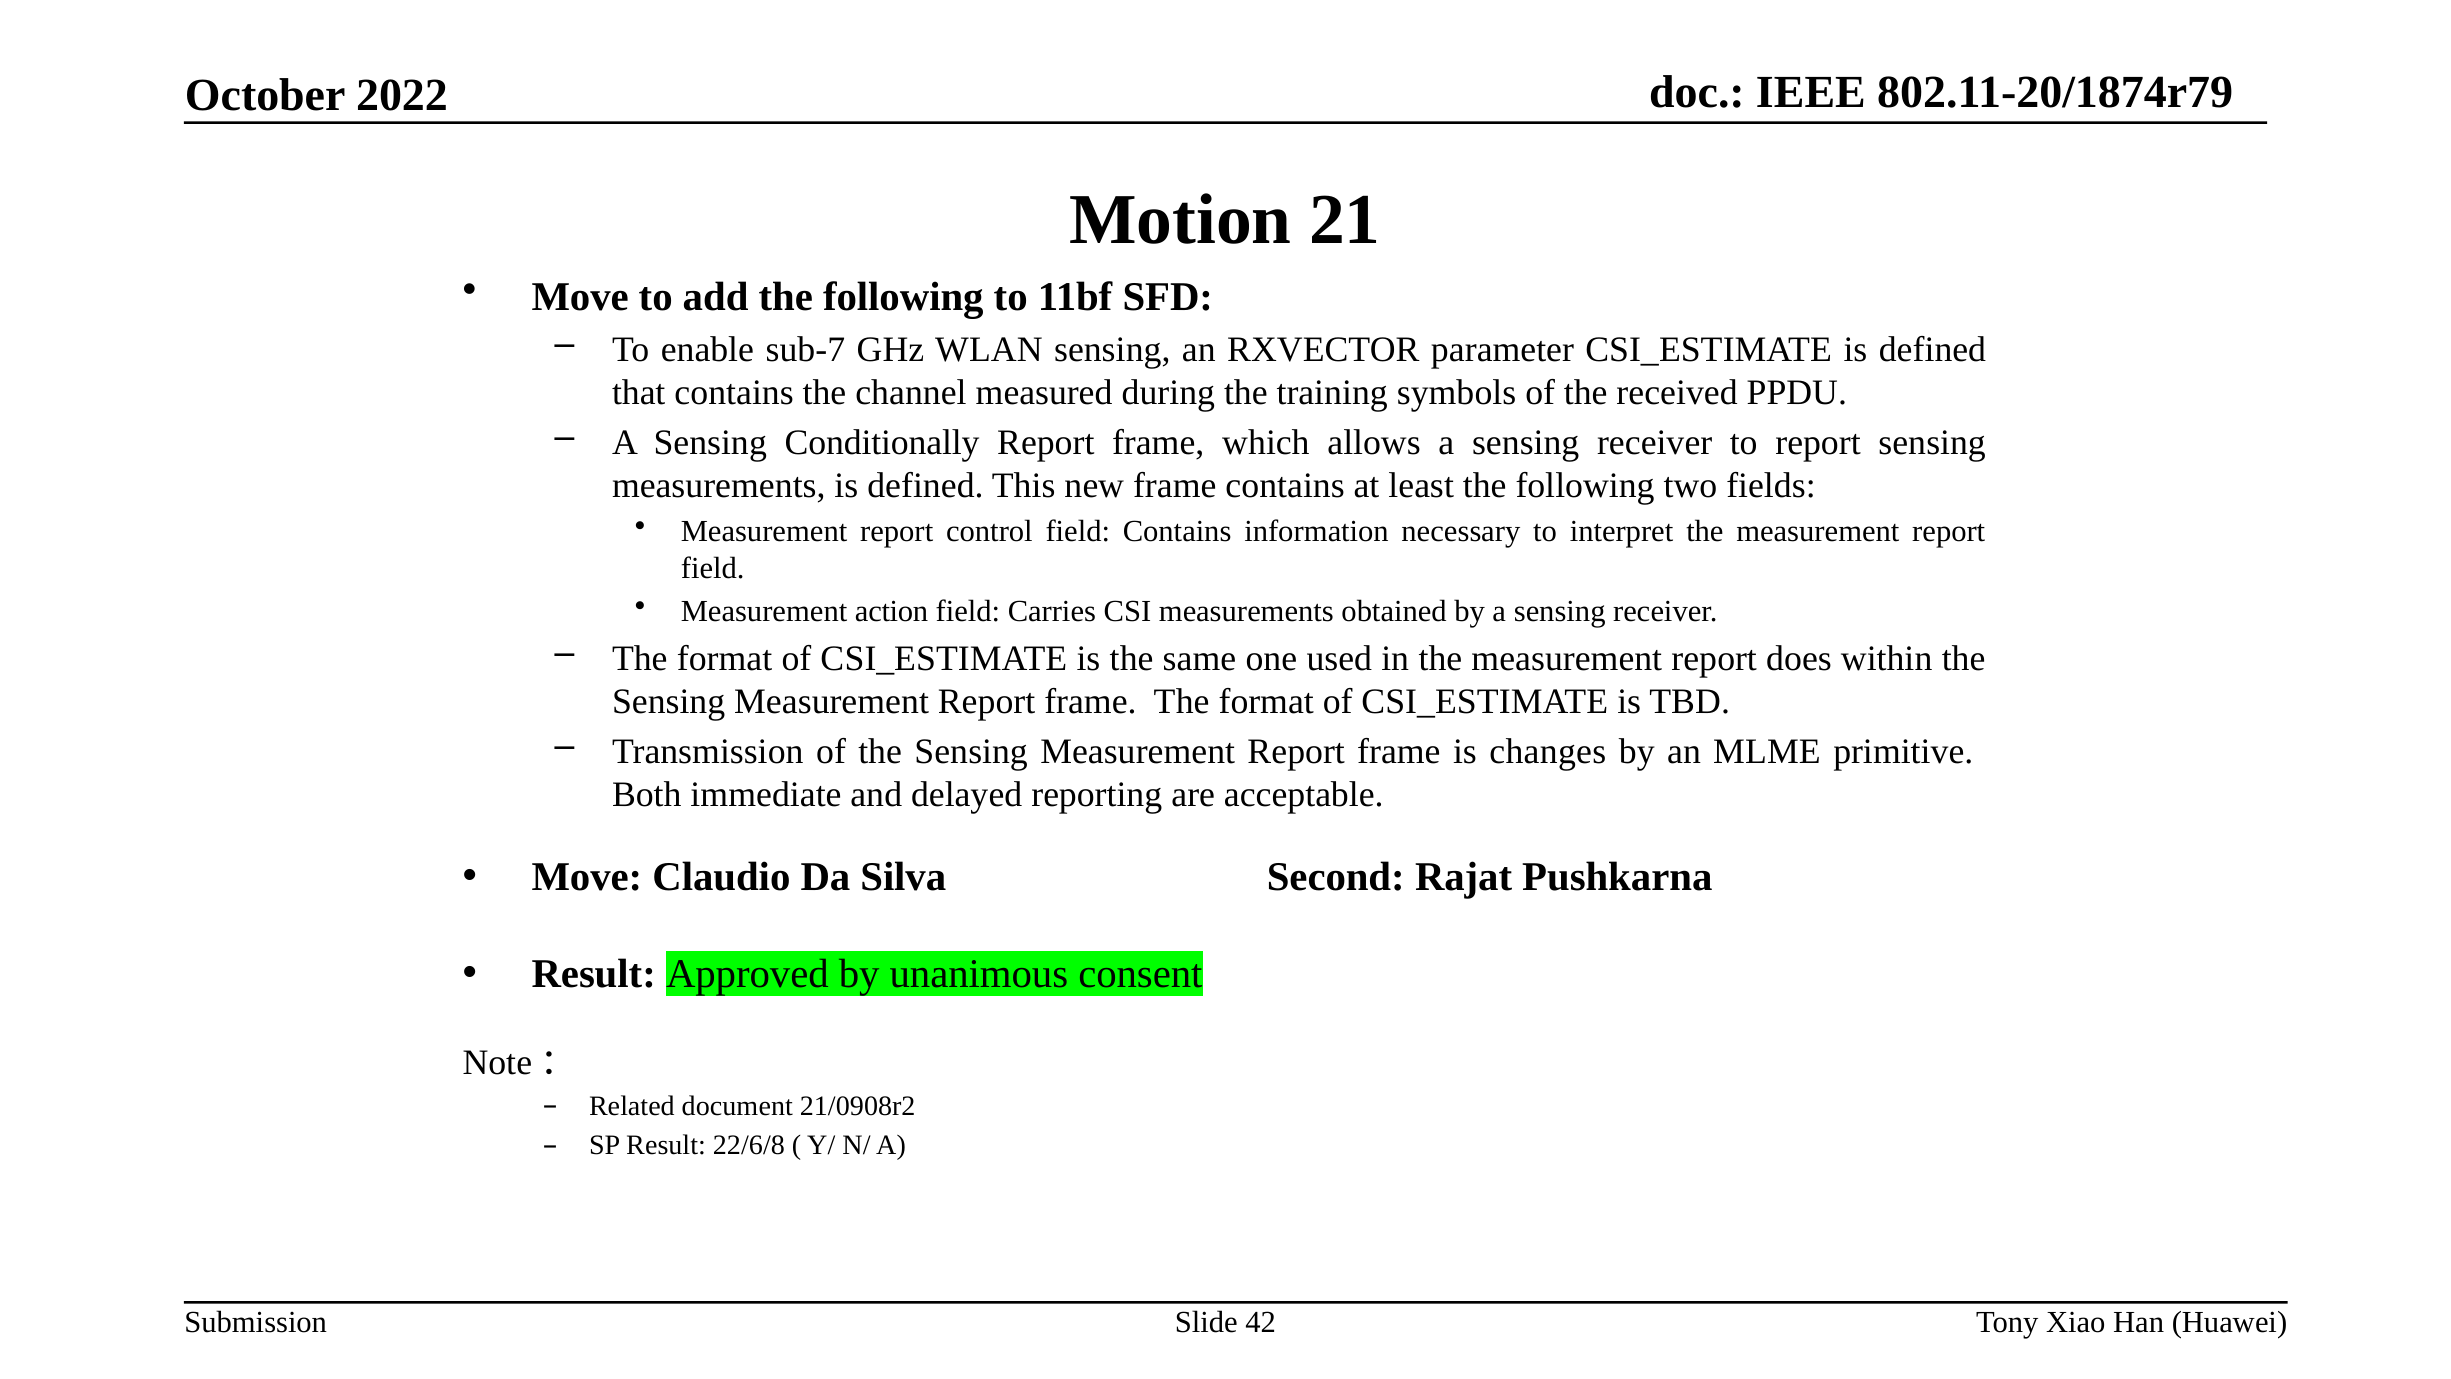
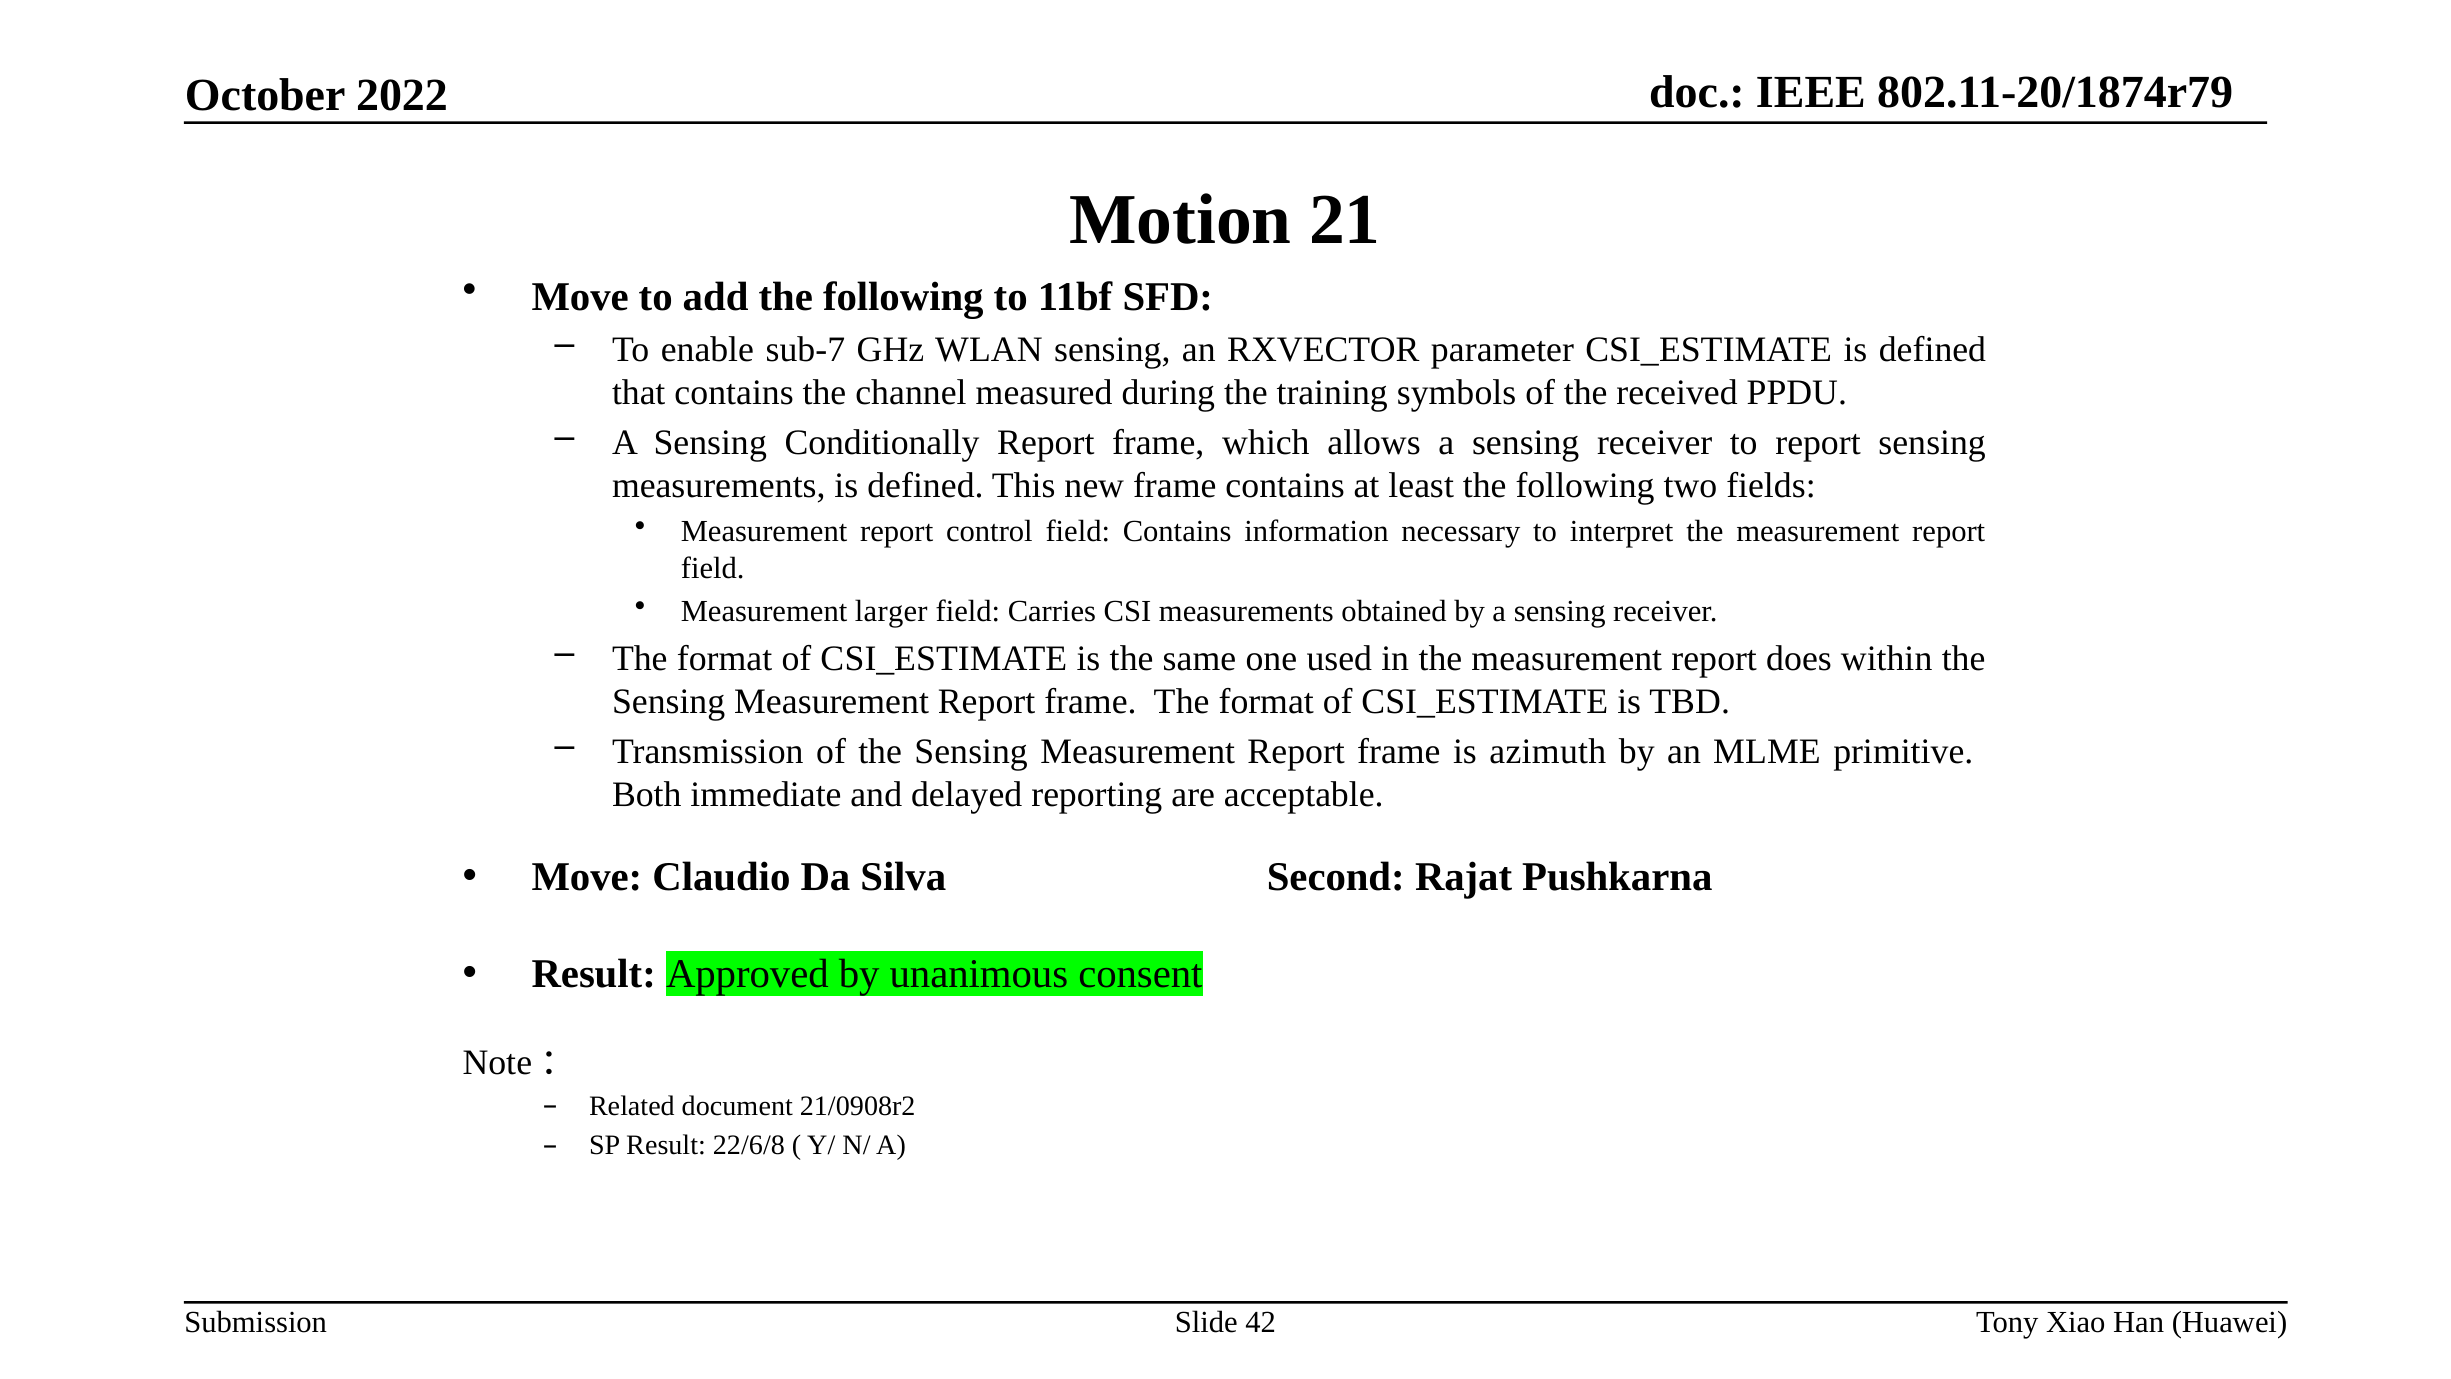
action: action -> larger
changes: changes -> azimuth
